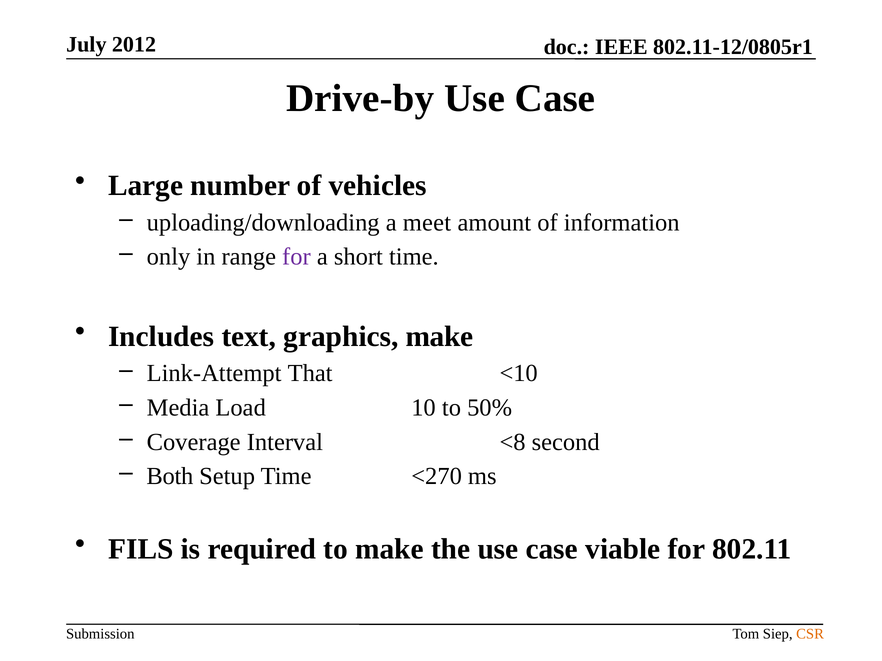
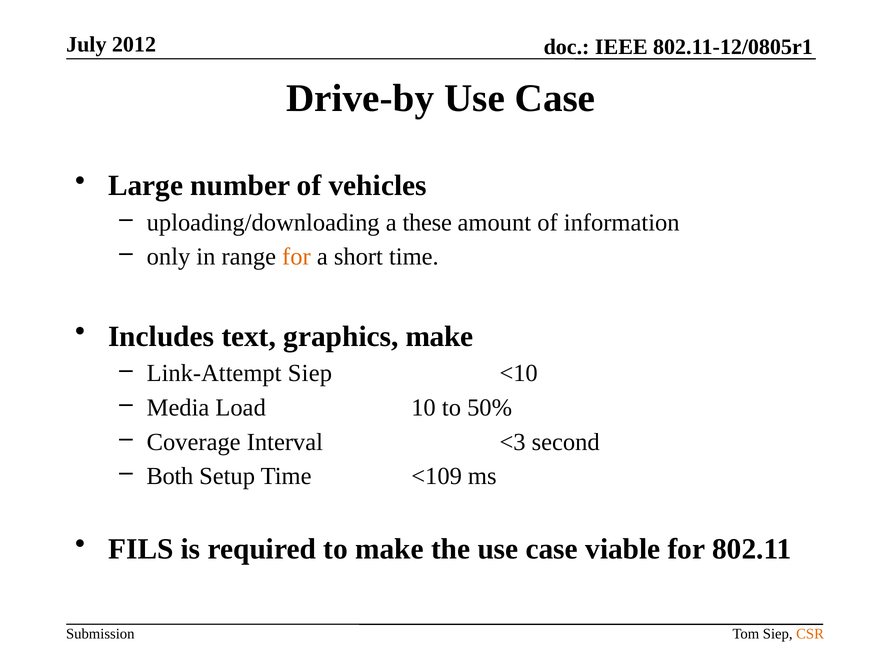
meet: meet -> these
for at (296, 257) colour: purple -> orange
Link-Attempt That: That -> Siep
<8: <8 -> <3
<270: <270 -> <109
